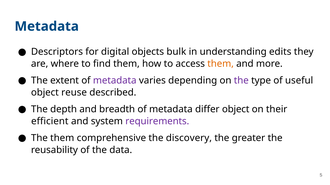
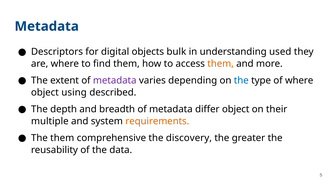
edits: edits -> used
the at (241, 81) colour: purple -> blue
of useful: useful -> where
reuse: reuse -> using
efficient: efficient -> multiple
requirements colour: purple -> orange
